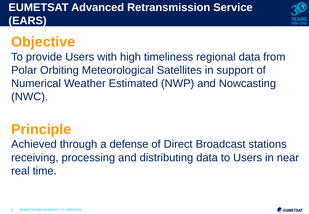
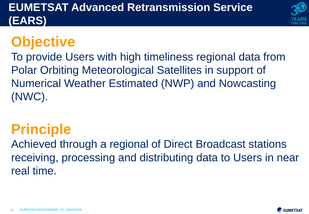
a defense: defense -> regional
